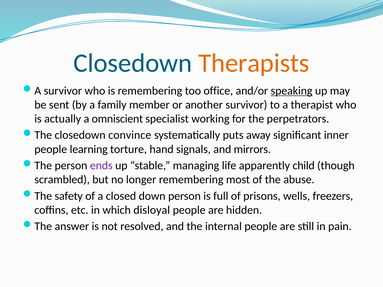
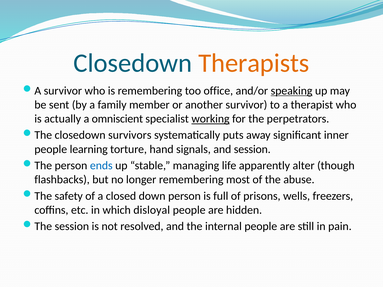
working underline: none -> present
convince: convince -> survivors
and mirrors: mirrors -> session
ends colour: purple -> blue
child: child -> alter
scrambled: scrambled -> flashbacks
The answer: answer -> session
